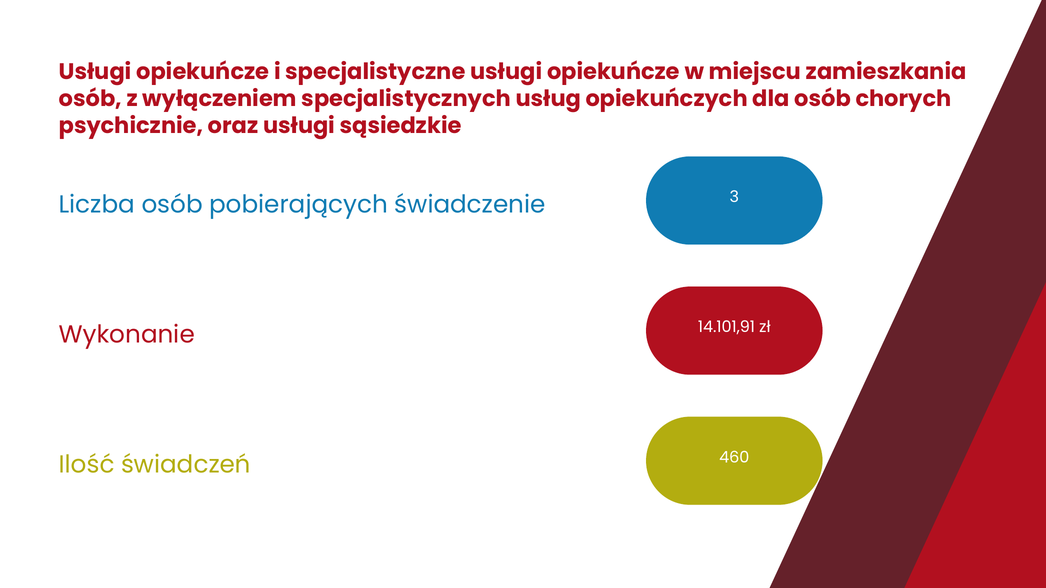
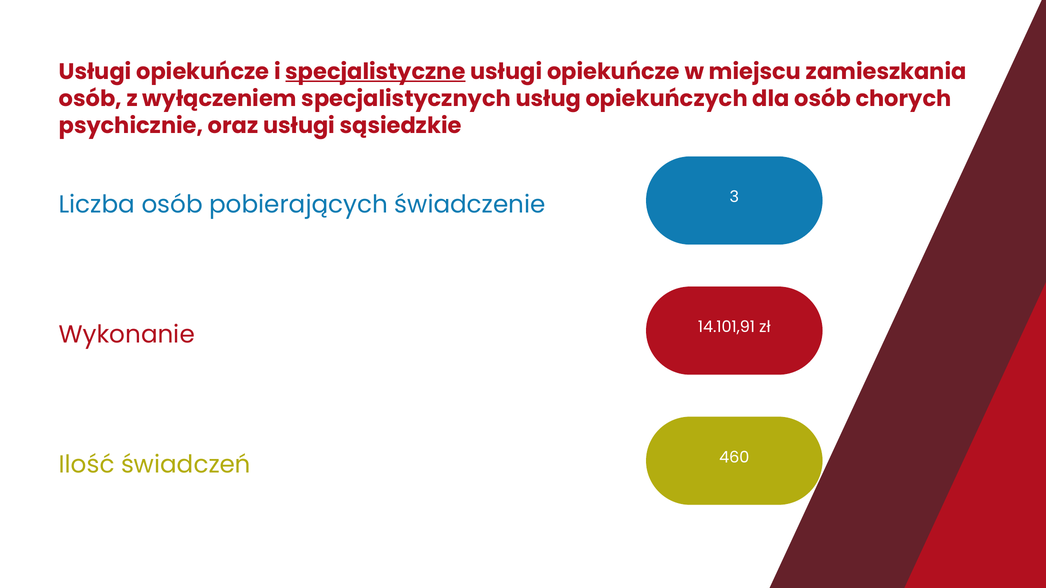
specjalistyczne underline: none -> present
